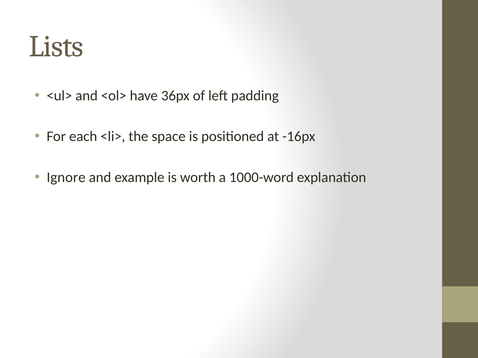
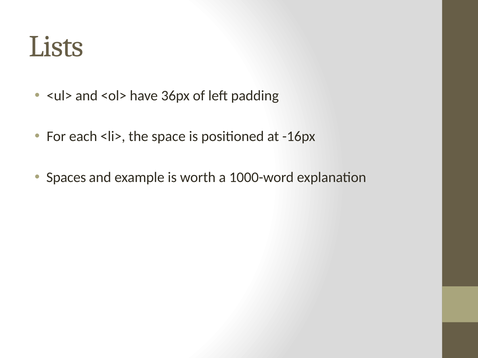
Ignore: Ignore -> Spaces
